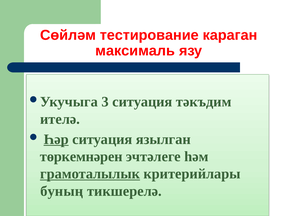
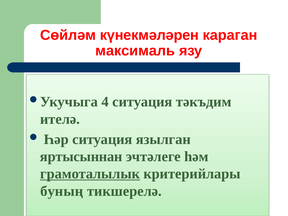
тестирование: тестирование -> күнекмәләрен
3: 3 -> 4
Һәр underline: present -> none
төркемнәрен: төркемнәрен -> яртысыннан
